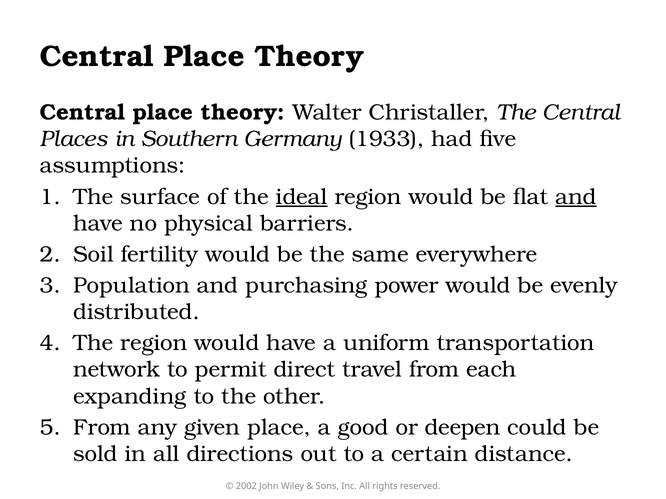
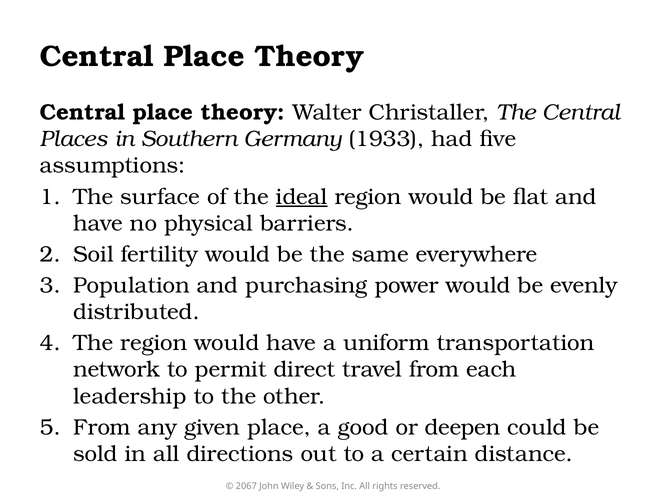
and at (576, 197) underline: present -> none
expanding: expanding -> leadership
2002: 2002 -> 2067
